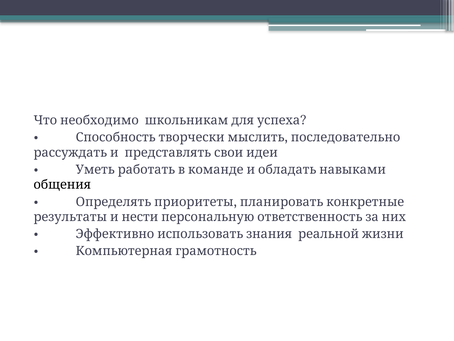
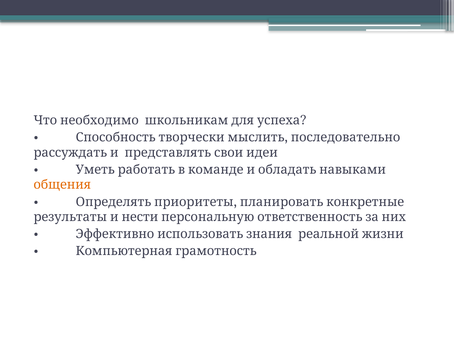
общения colour: black -> orange
